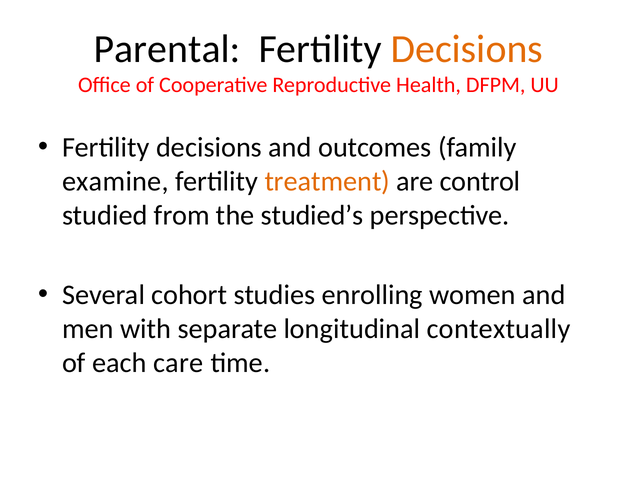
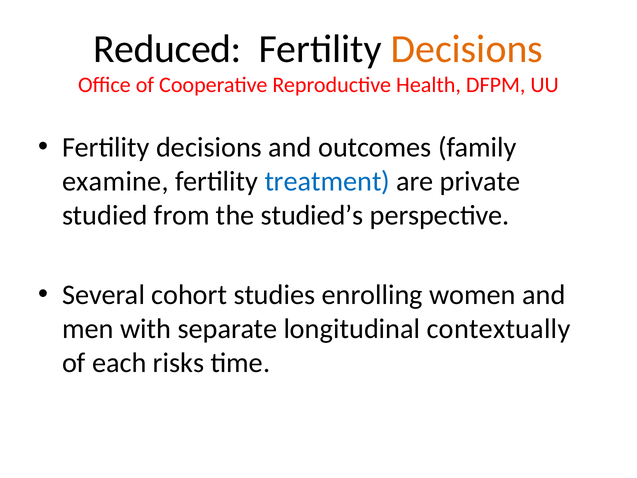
Parental: Parental -> Reduced
treatment colour: orange -> blue
control: control -> private
care: care -> risks
